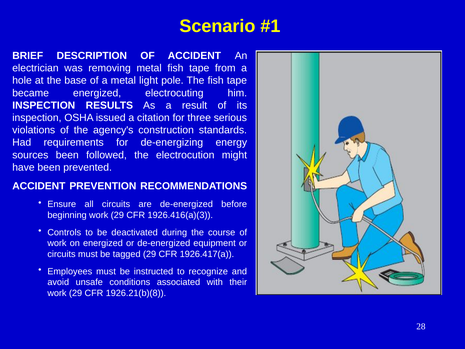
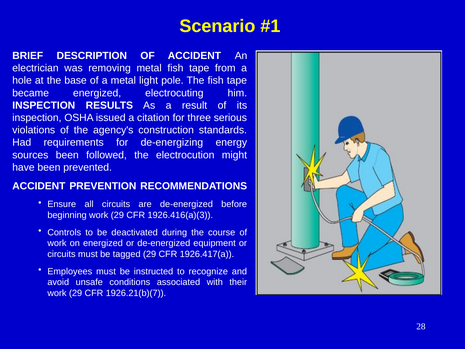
1926.21(b)(8: 1926.21(b)(8 -> 1926.21(b)(7
